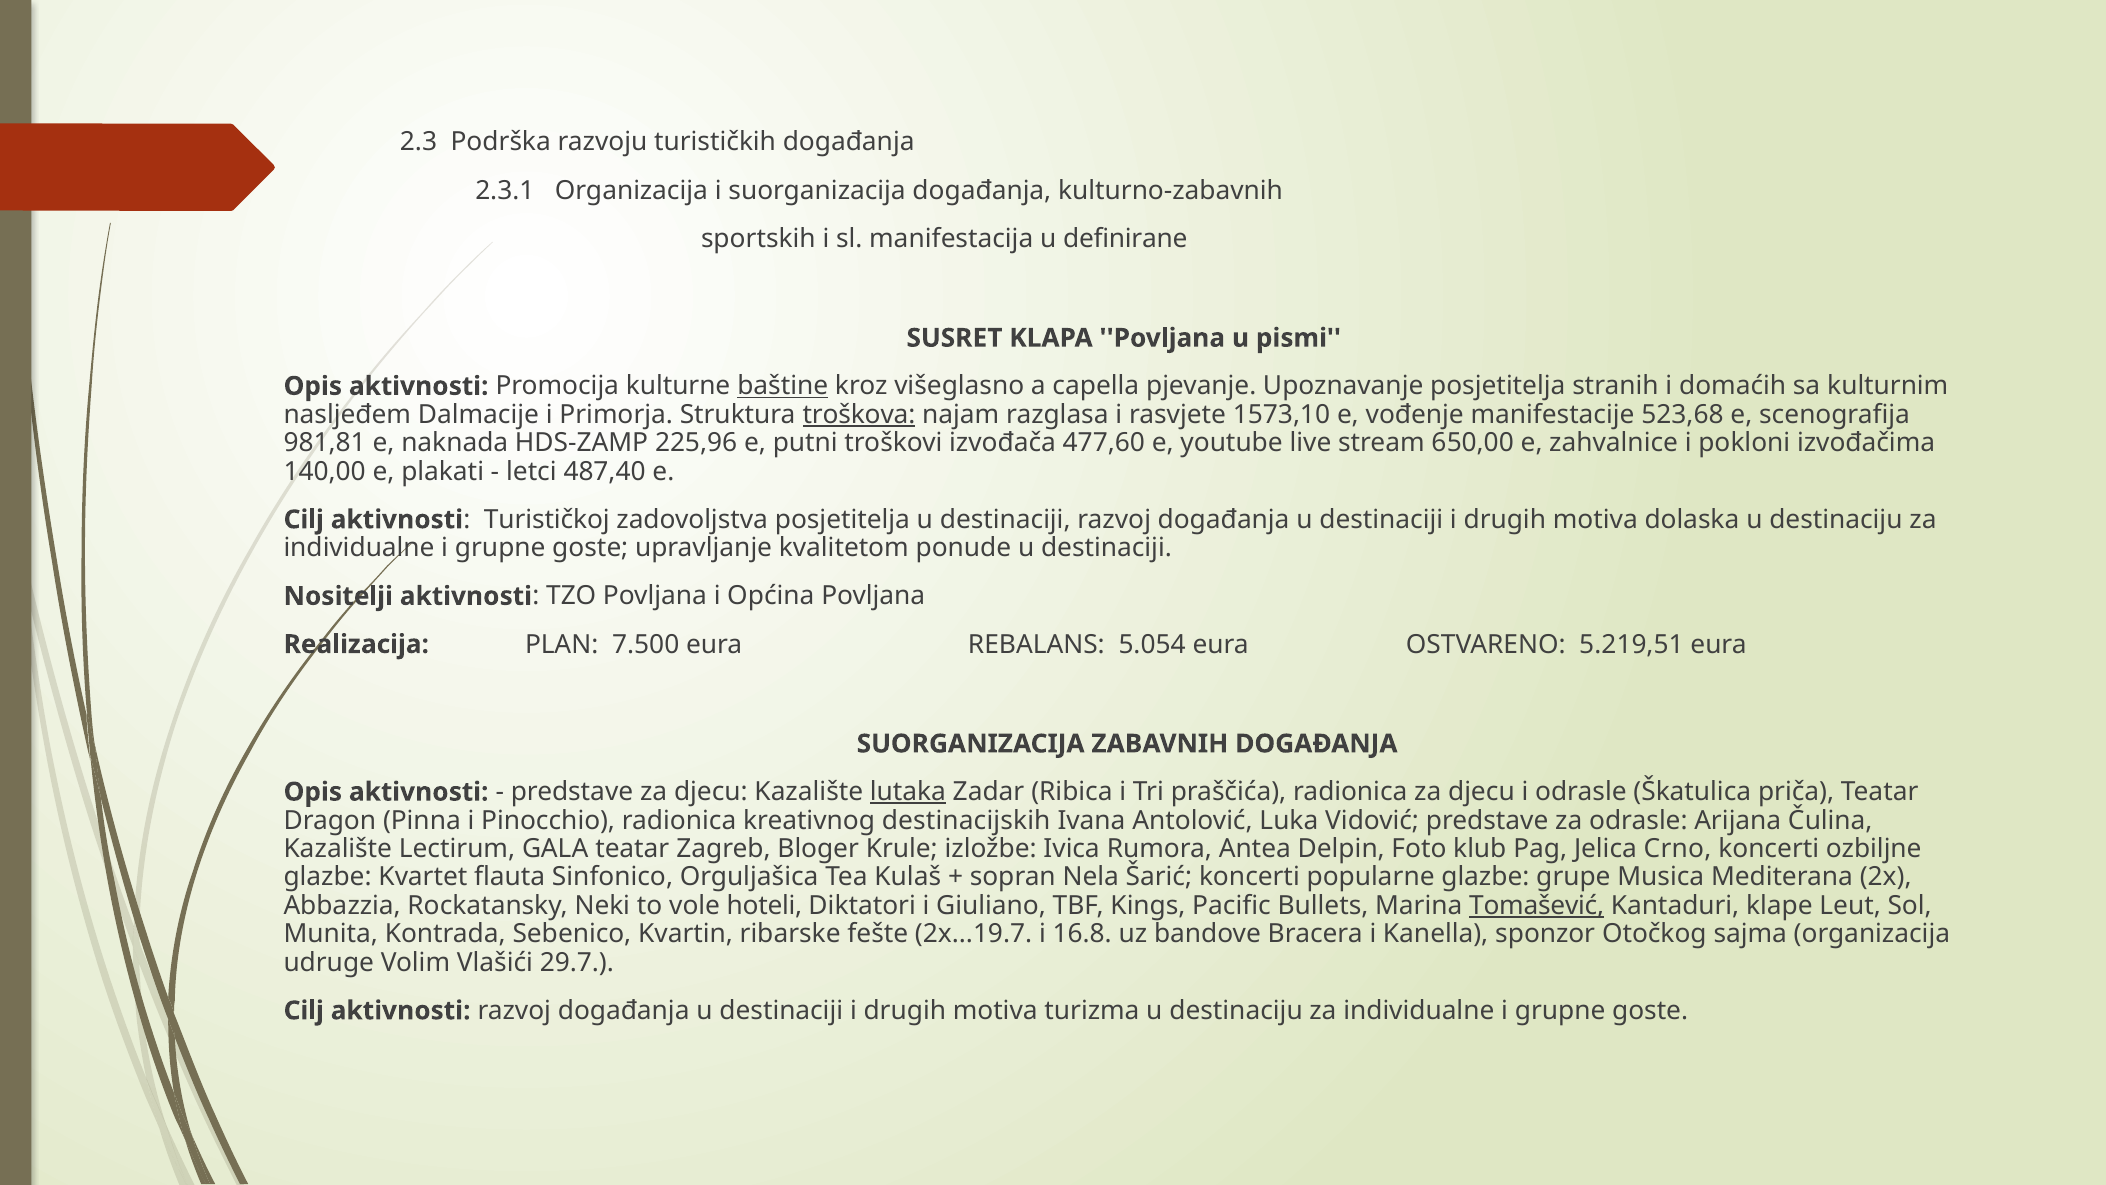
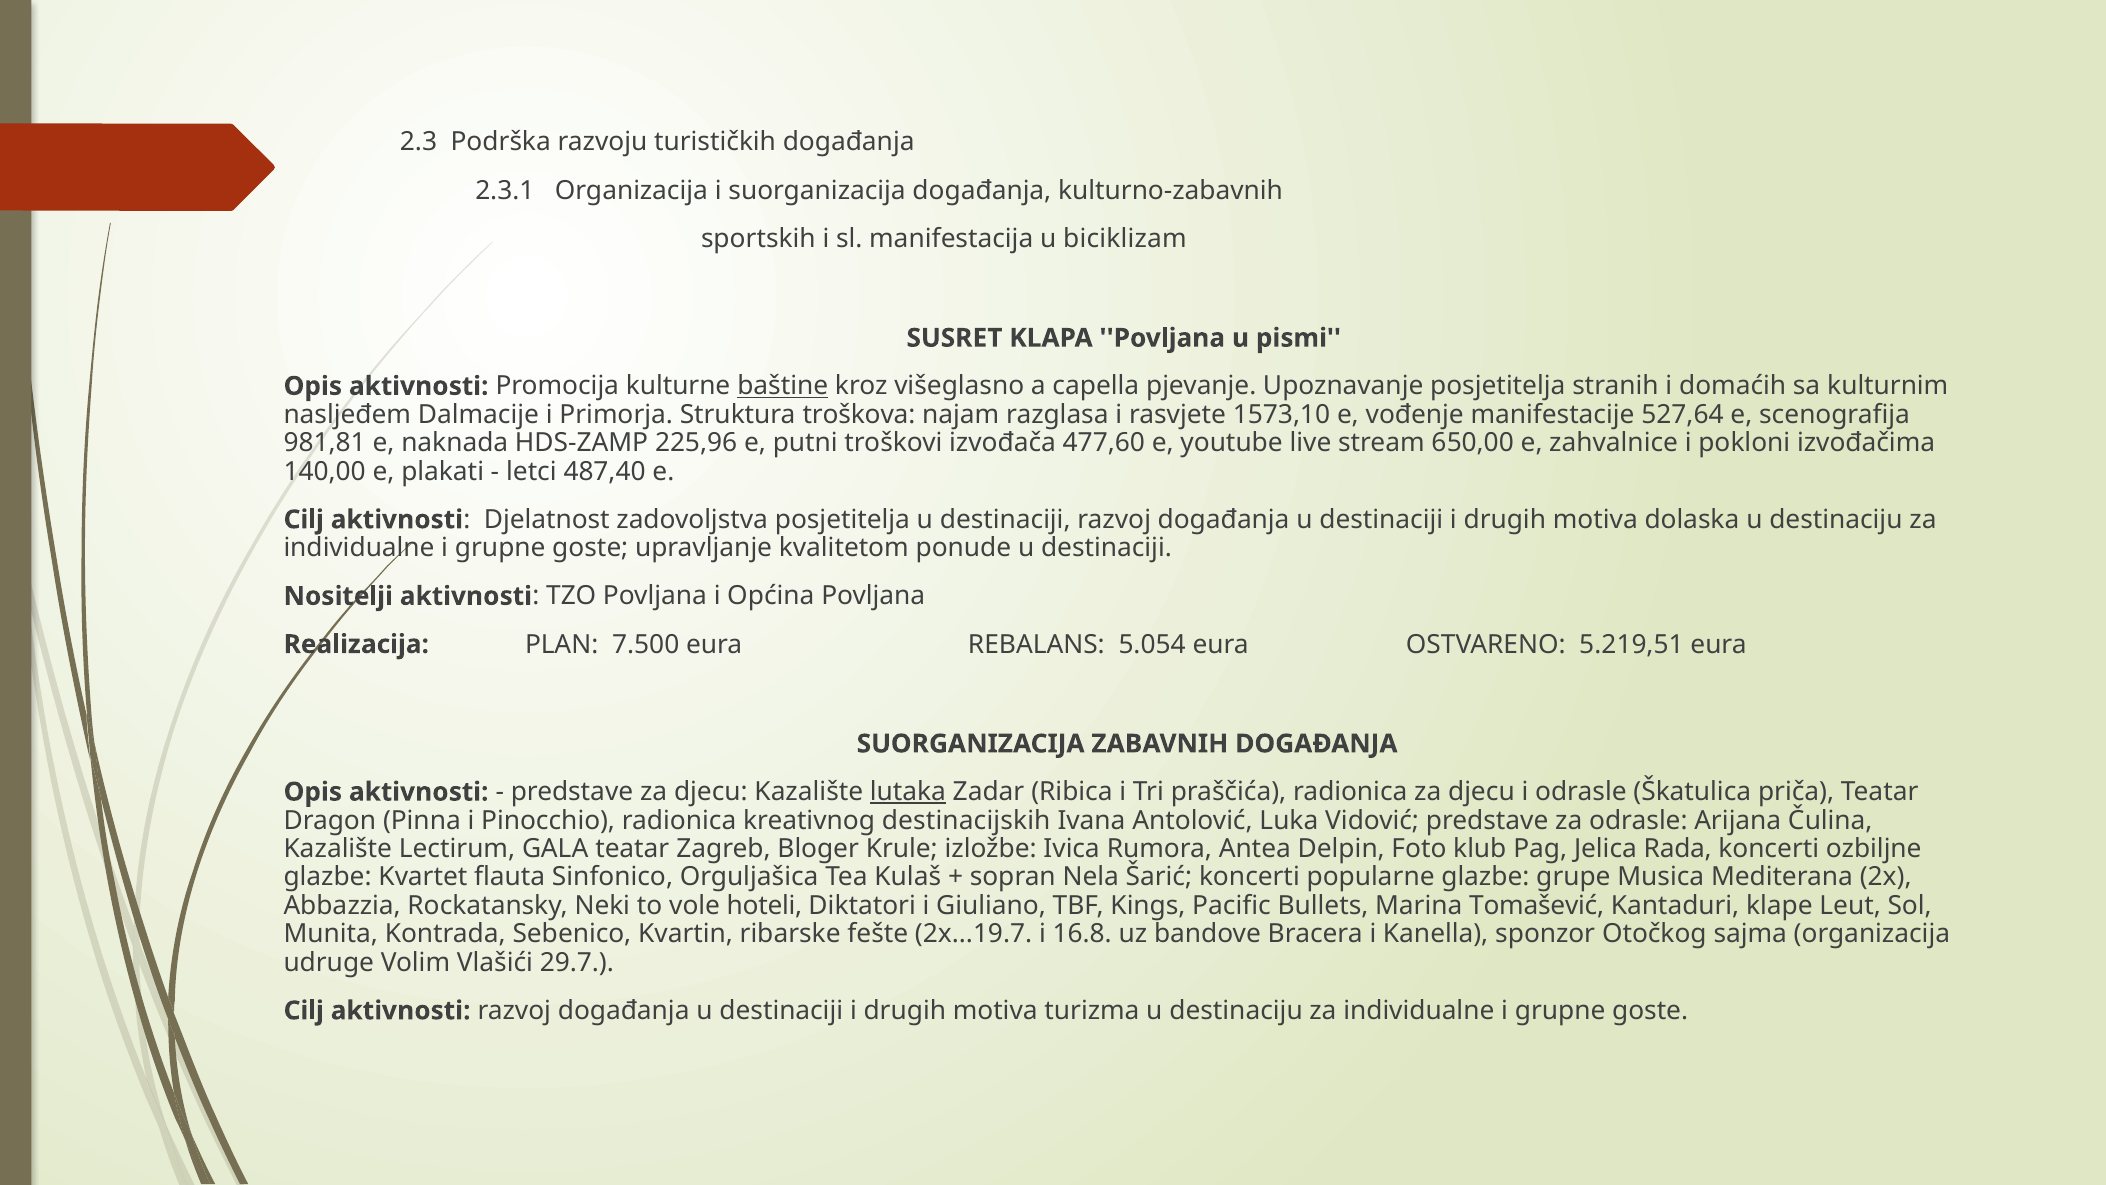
definirane: definirane -> biciklizam
troškova underline: present -> none
523,68: 523,68 -> 527,64
Turističkoj: Turističkoj -> Djelatnost
Crno: Crno -> Rada
Tomašević underline: present -> none
